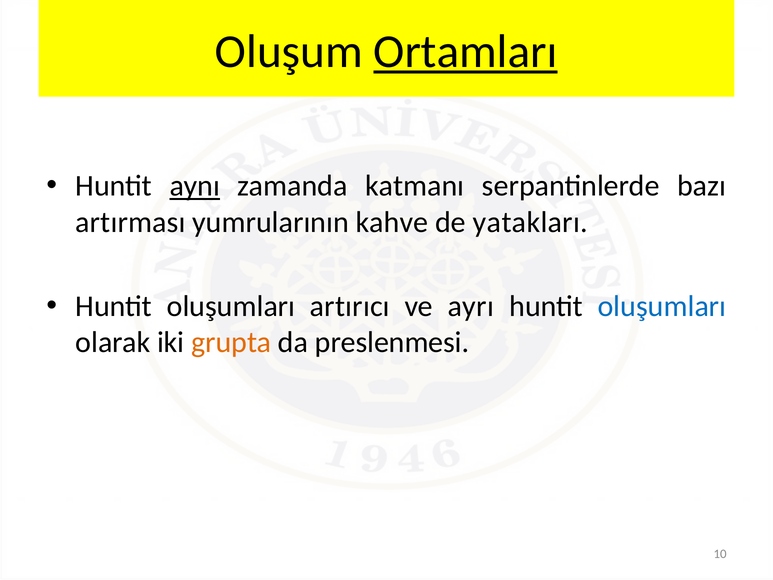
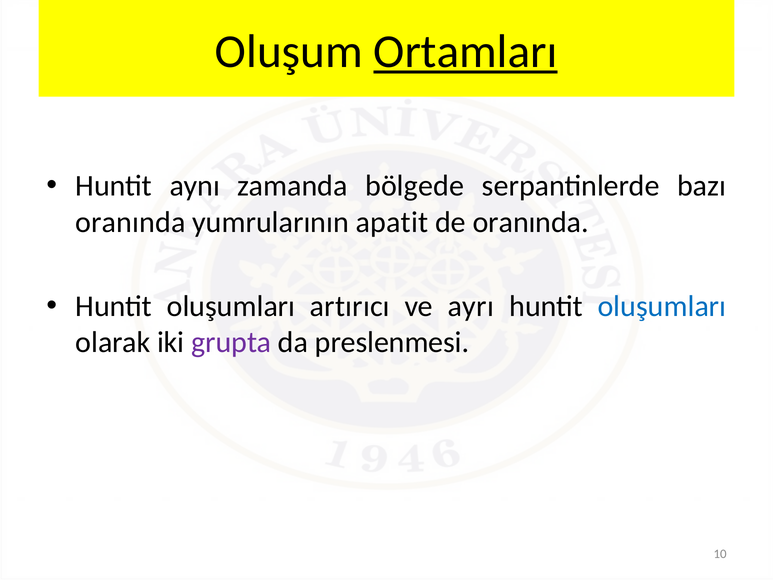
aynı underline: present -> none
katmanı: katmanı -> bölgede
artırması at (130, 222): artırması -> oranında
kahve: kahve -> apatit
de yatakları: yatakları -> oranında
grupta colour: orange -> purple
